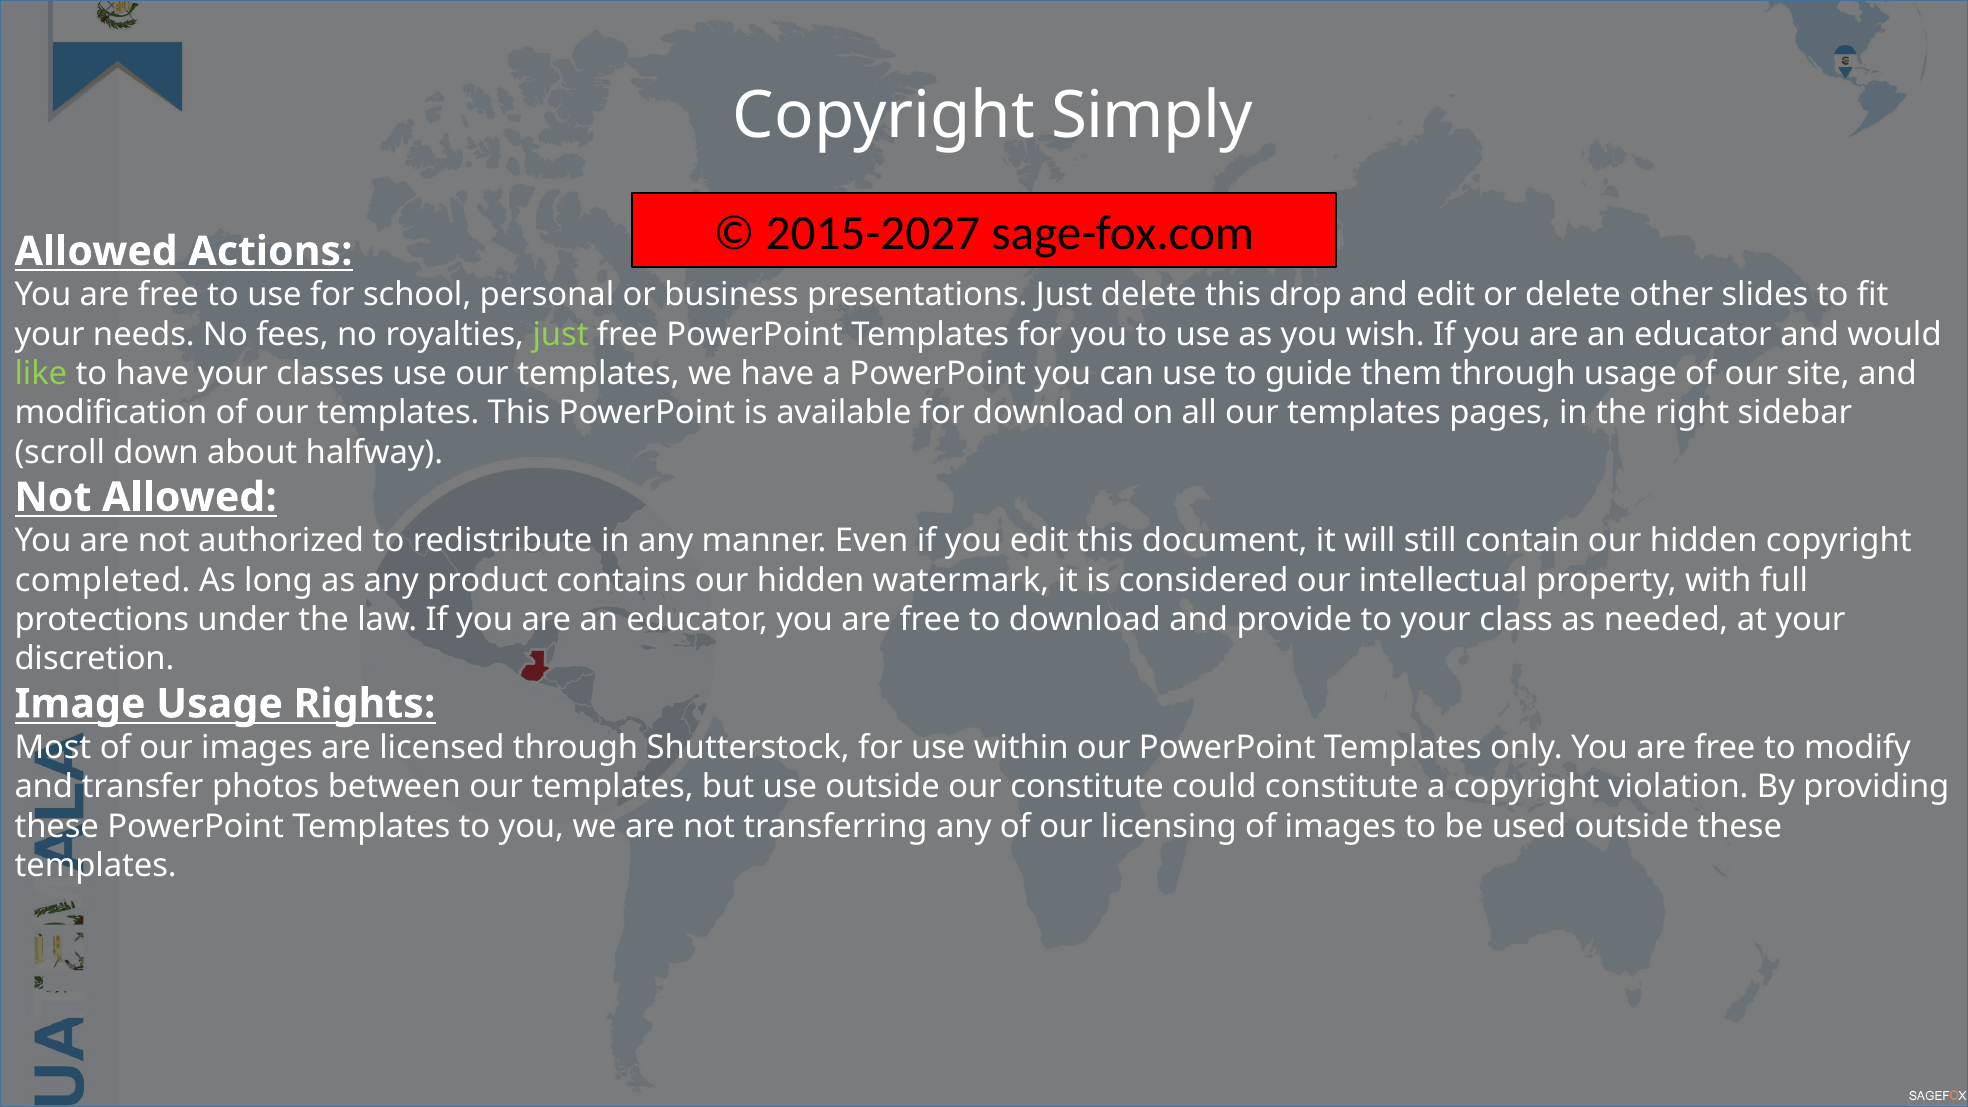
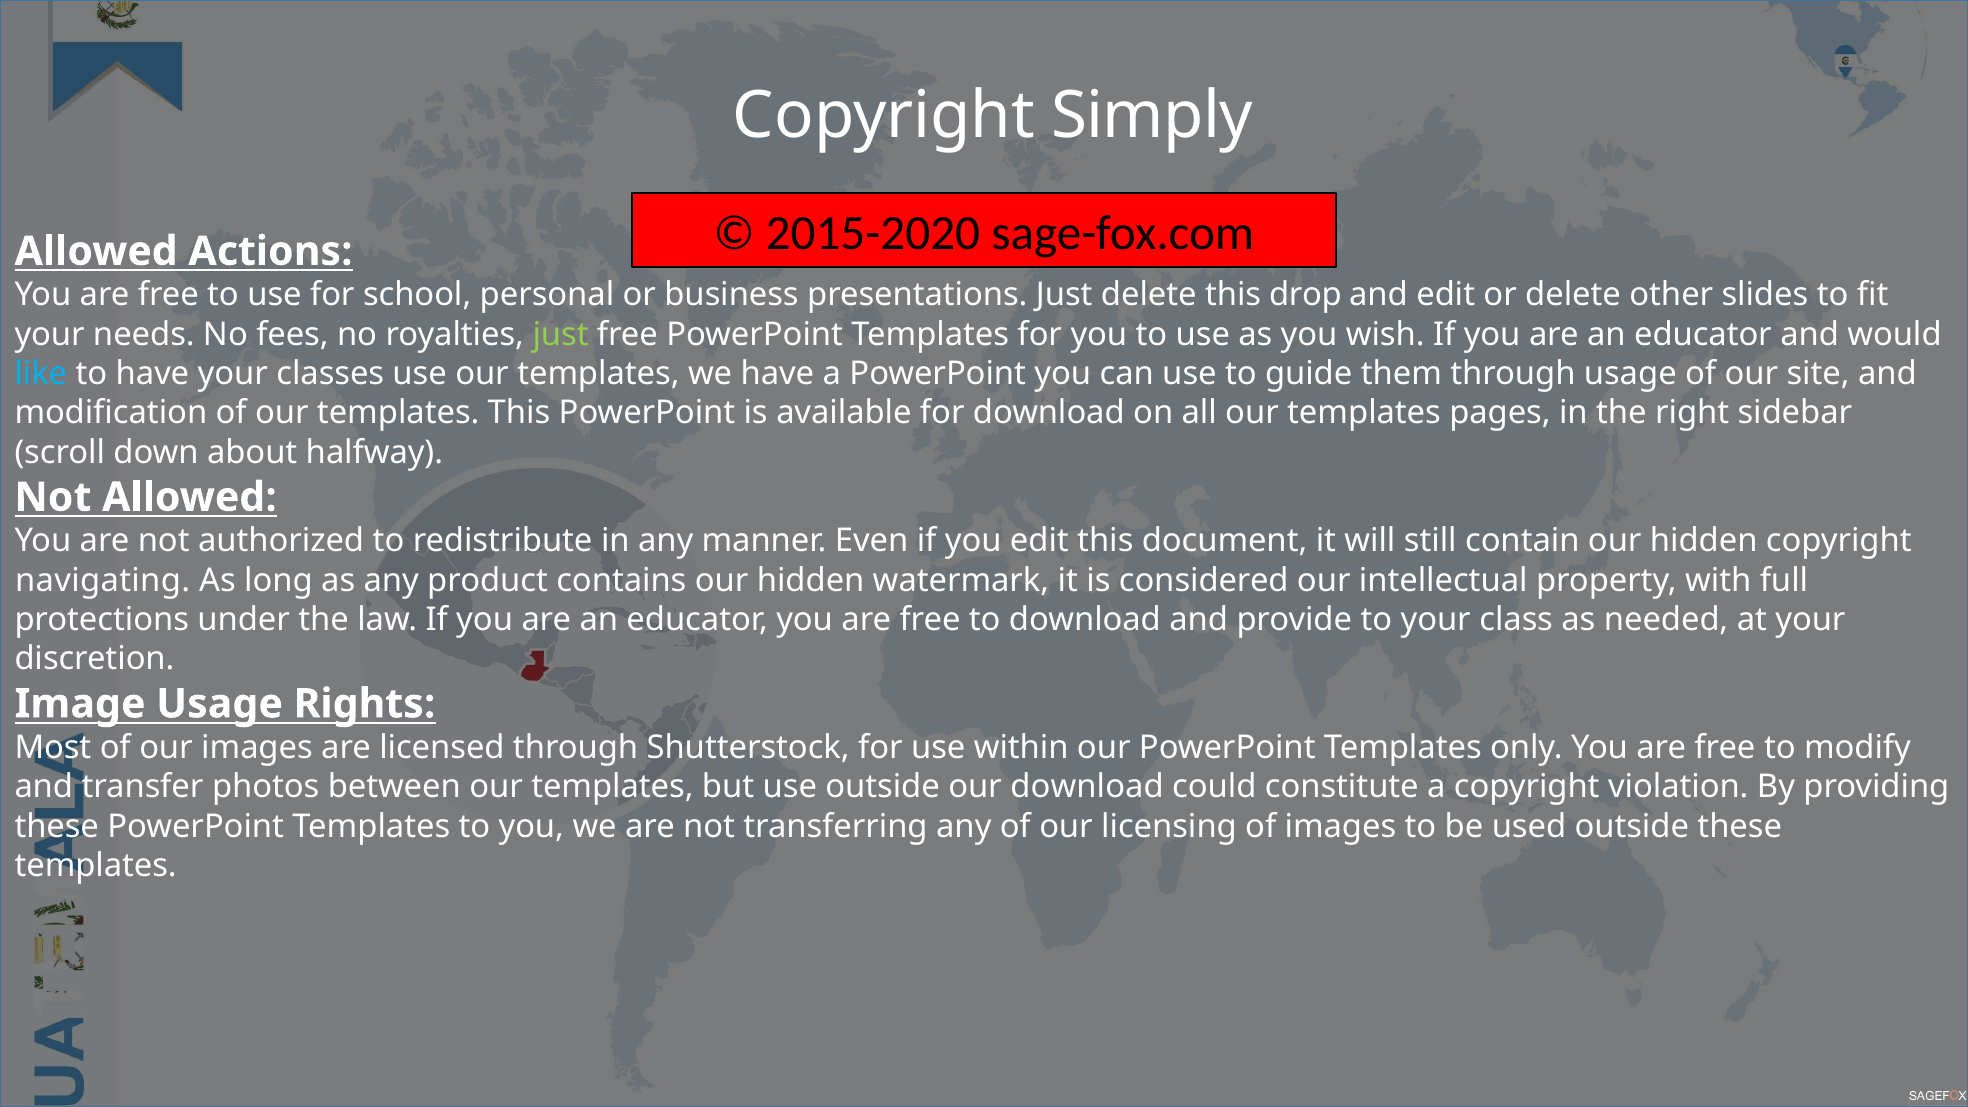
2015-2027: 2015-2027 -> 2015-2020
like colour: light green -> light blue
completed: completed -> navigating
our constitute: constitute -> download
